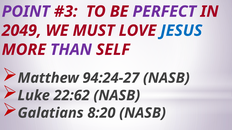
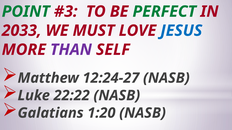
POINT colour: purple -> green
PERFECT colour: purple -> green
2049: 2049 -> 2033
94:24-27: 94:24-27 -> 12:24-27
22:62: 22:62 -> 22:22
8:20: 8:20 -> 1:20
